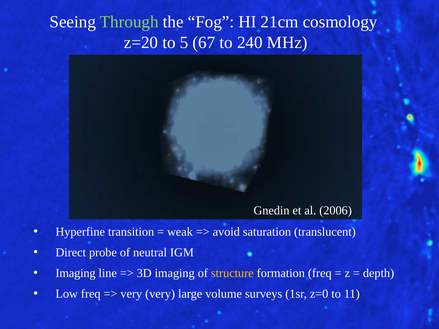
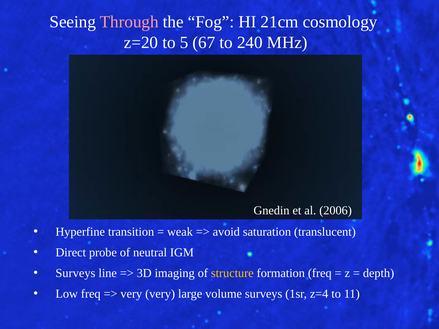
Through colour: light green -> pink
Imaging at (76, 273): Imaging -> Surveys
z=0: z=0 -> z=4
